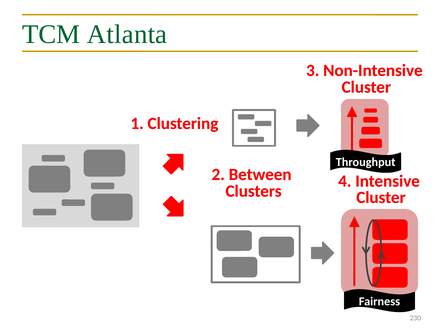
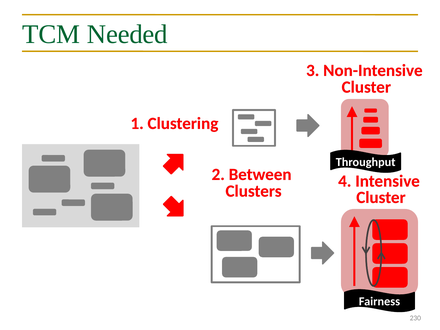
Atlanta: Atlanta -> Needed
